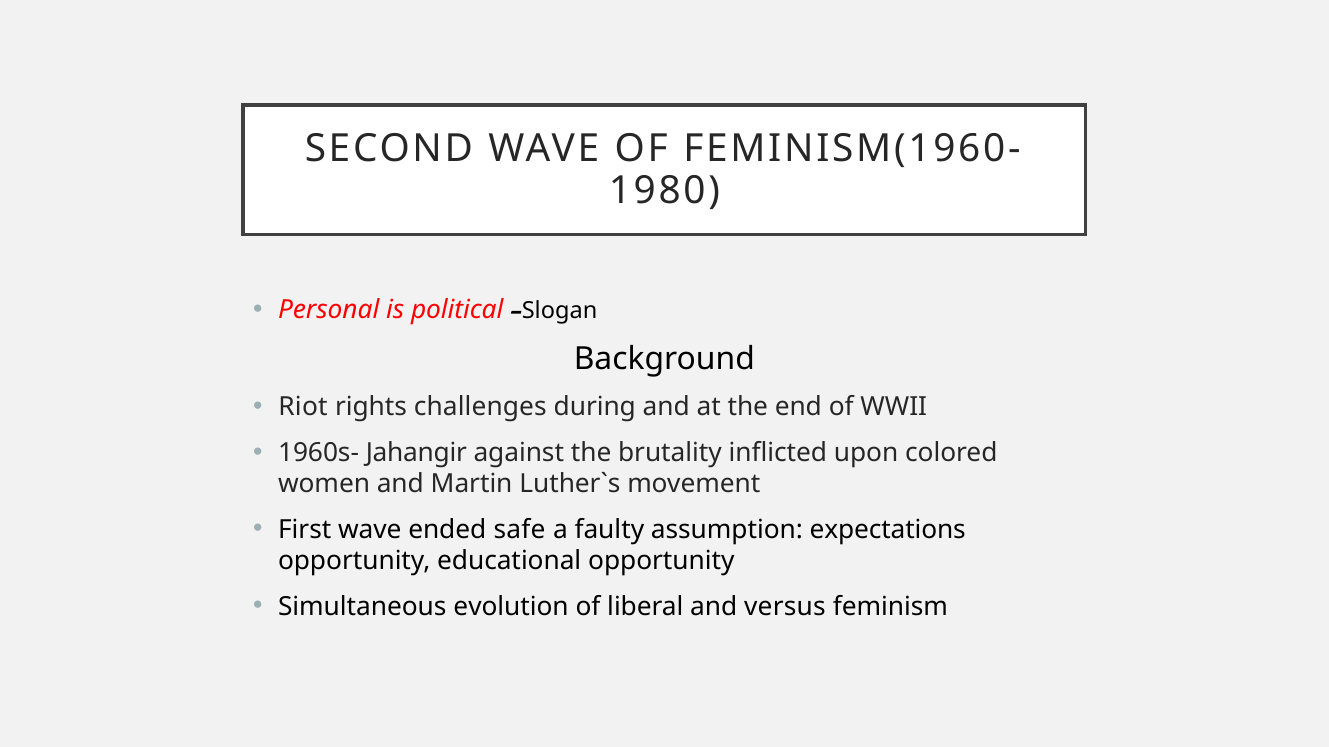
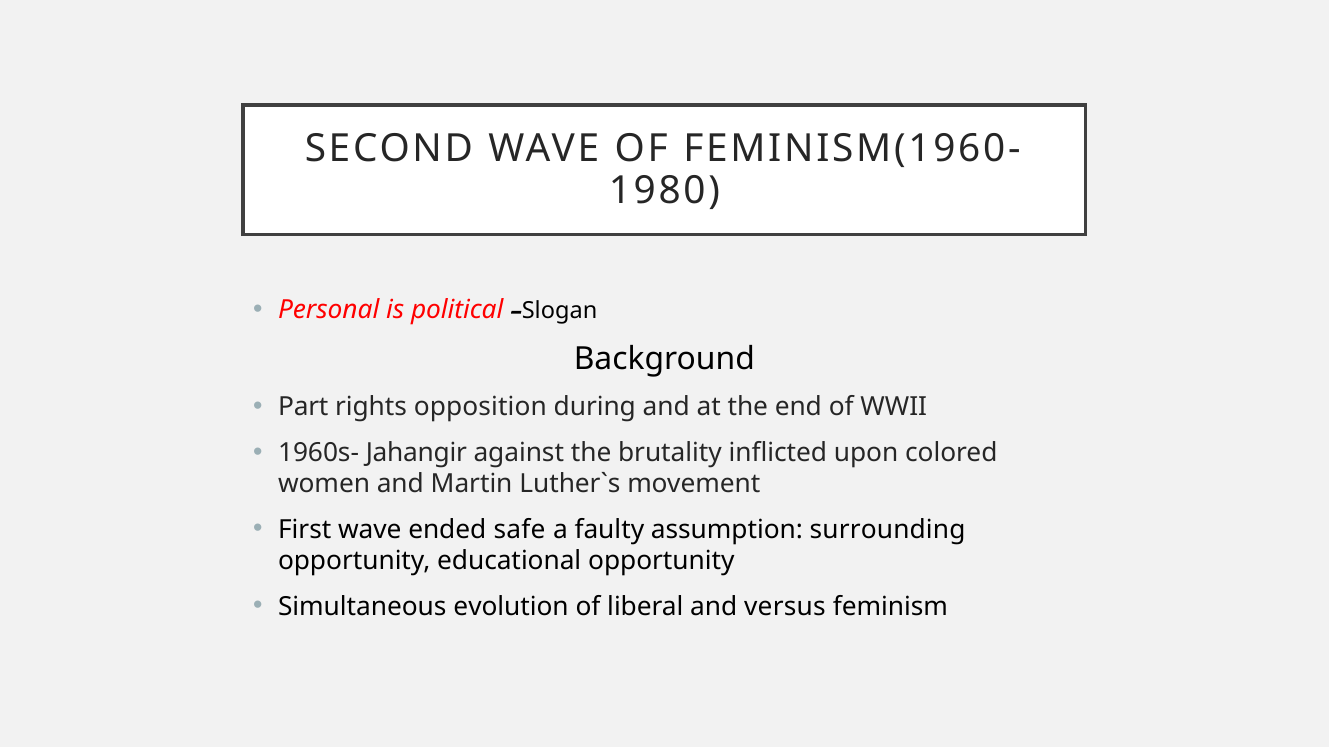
Riot: Riot -> Part
challenges: challenges -> opposition
expectations: expectations -> surrounding
